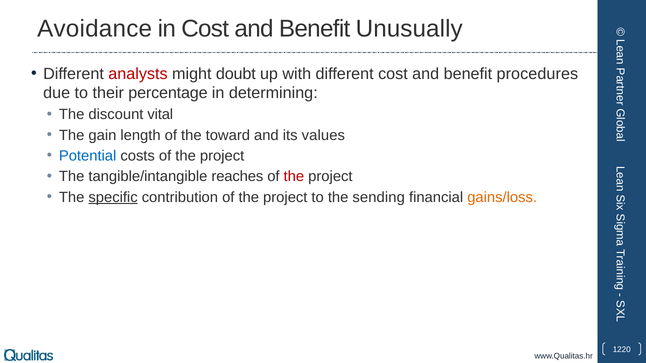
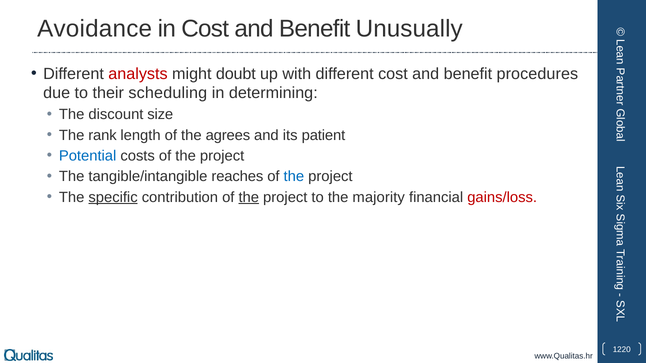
percentage: percentage -> scheduling
vital: vital -> size
gain: gain -> rank
toward: toward -> agrees
values: values -> patient
the at (294, 177) colour: red -> blue
the at (249, 197) underline: none -> present
sending: sending -> majority
gains/loss colour: orange -> red
